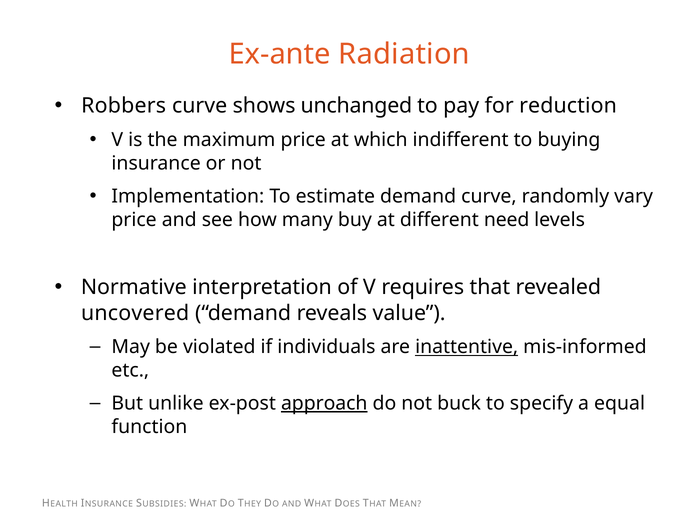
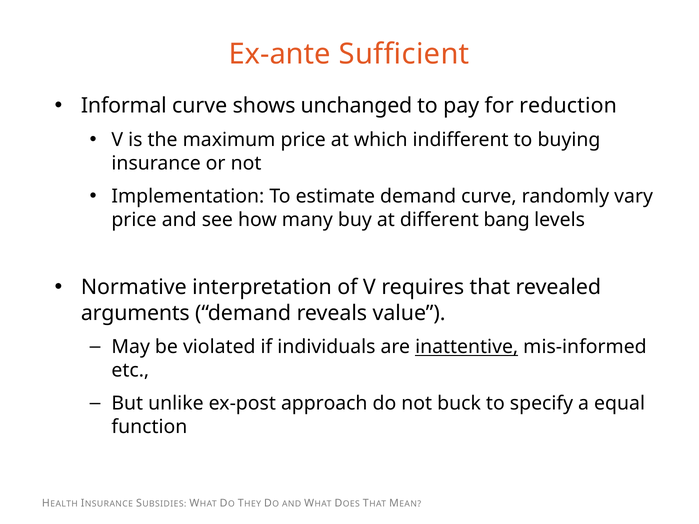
Radiation: Radiation -> Sufficient
Robbers: Robbers -> Informal
need: need -> bang
uncovered: uncovered -> arguments
approach underline: present -> none
